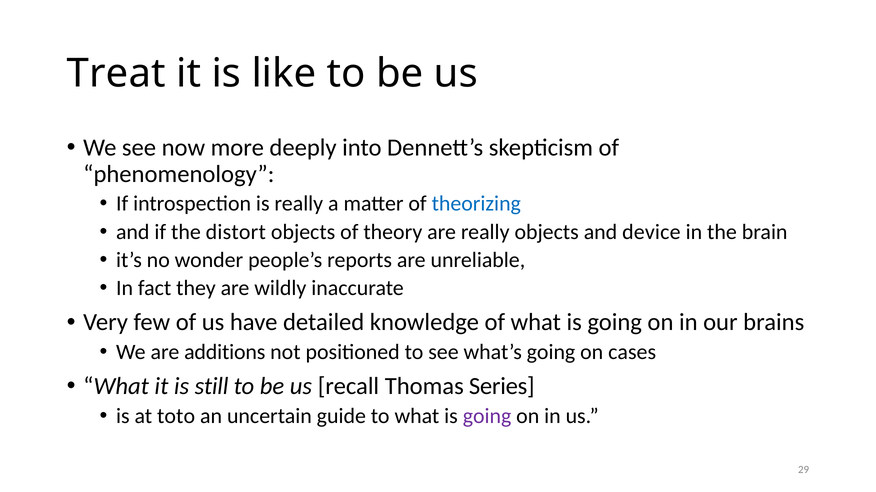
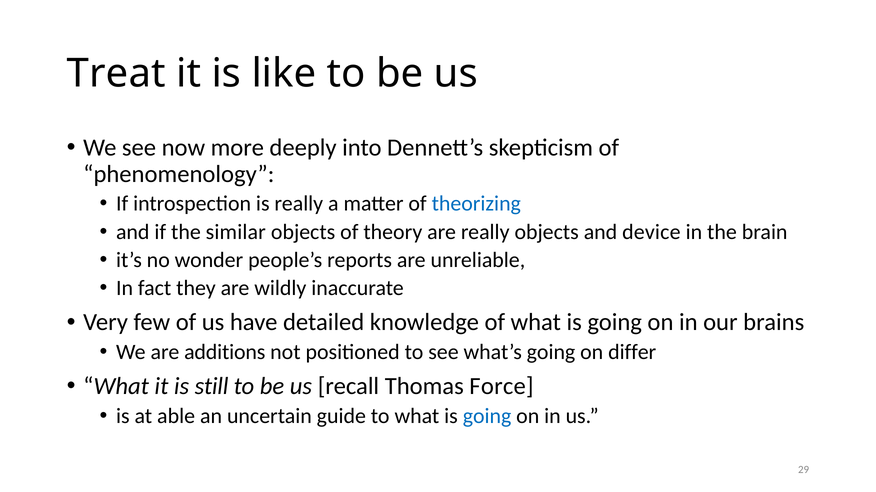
distort: distort -> similar
cases: cases -> differ
Series: Series -> Force
toto: toto -> able
going at (487, 417) colour: purple -> blue
